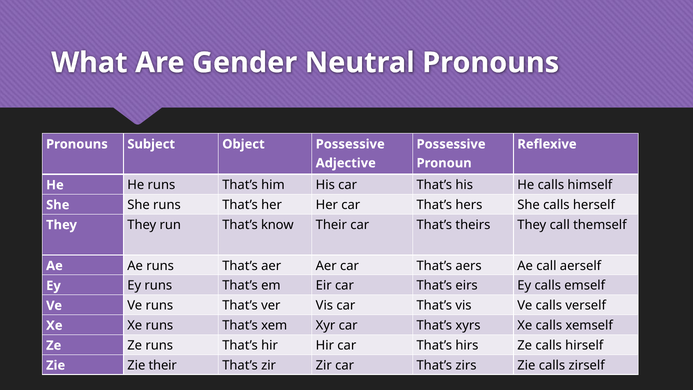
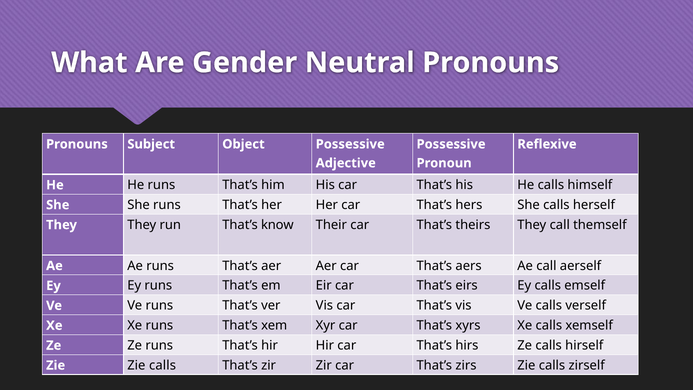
Zie Zie their: their -> calls
